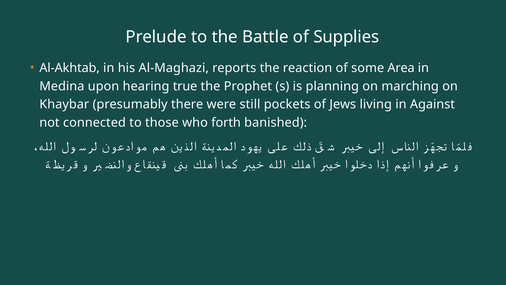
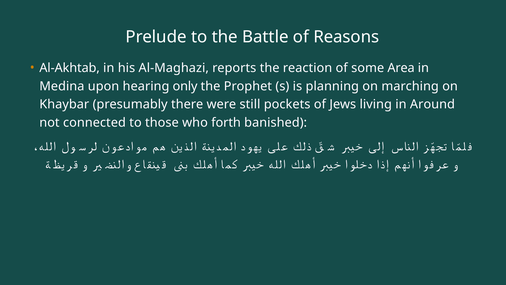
Supplies: Supplies -> Reasons
true: true -> only
Against: Against -> Around
